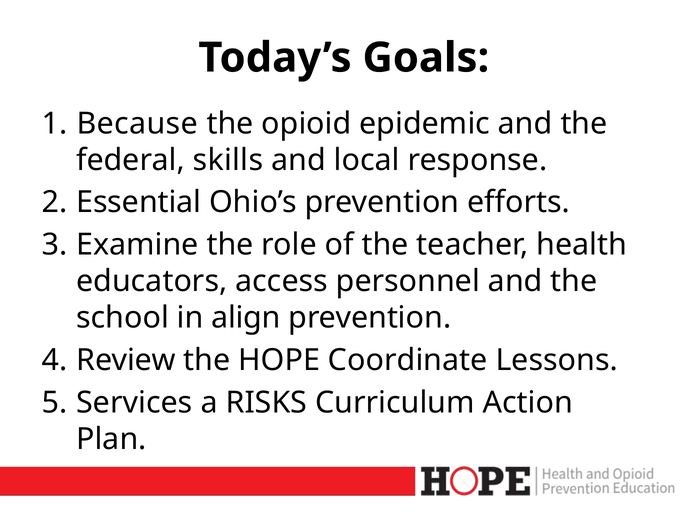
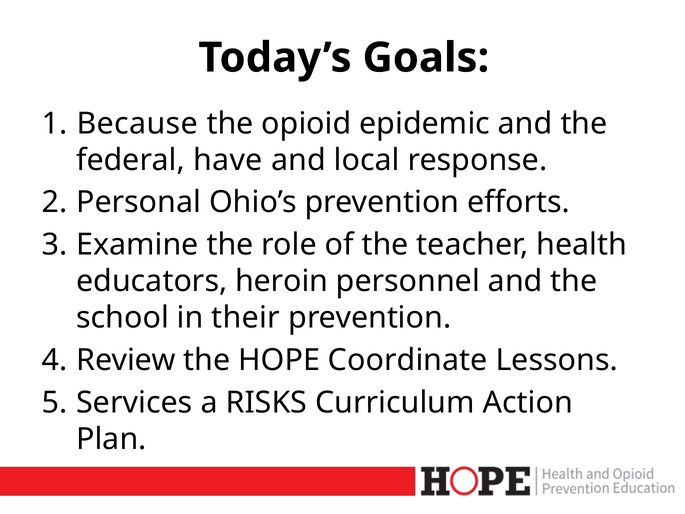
skills: skills -> have
Essential: Essential -> Personal
access: access -> heroin
align: align -> their
